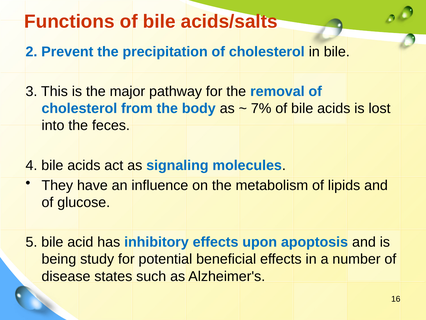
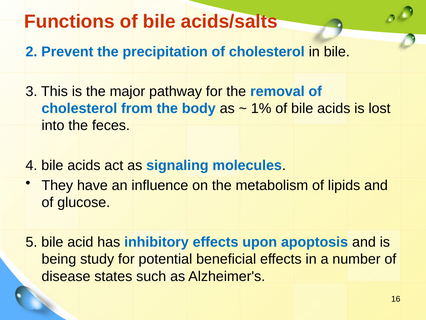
7%: 7% -> 1%
